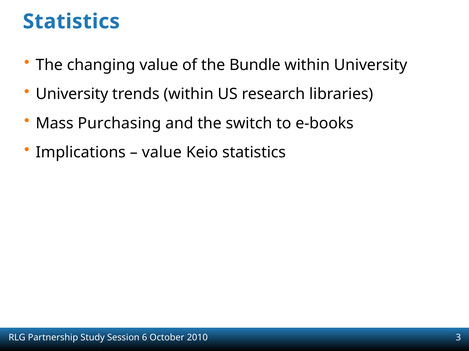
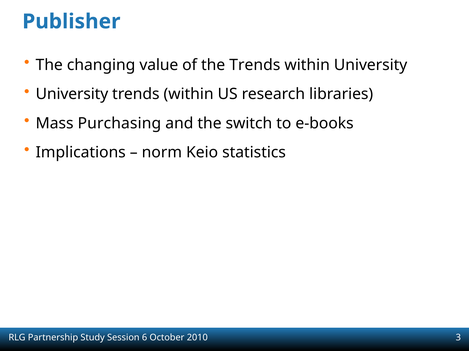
Statistics at (71, 22): Statistics -> Publisher
the Bundle: Bundle -> Trends
value at (162, 153): value -> norm
